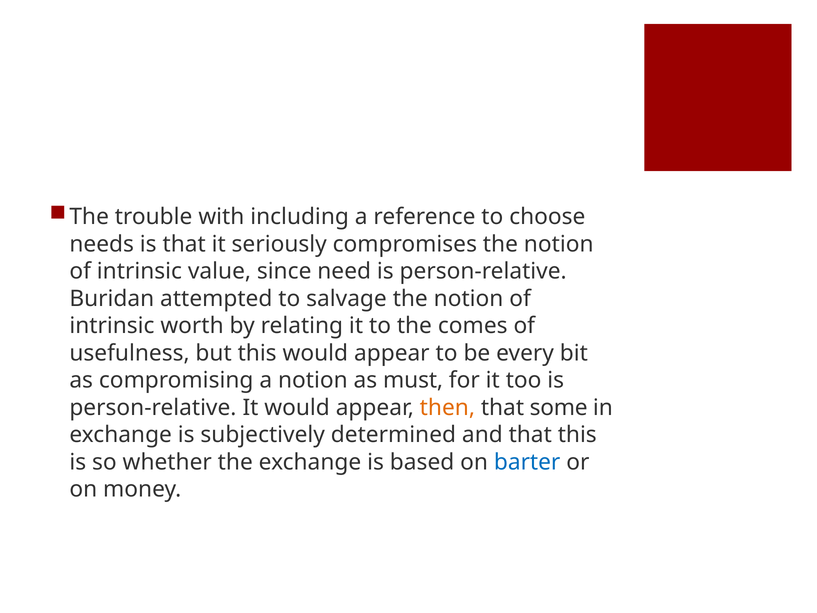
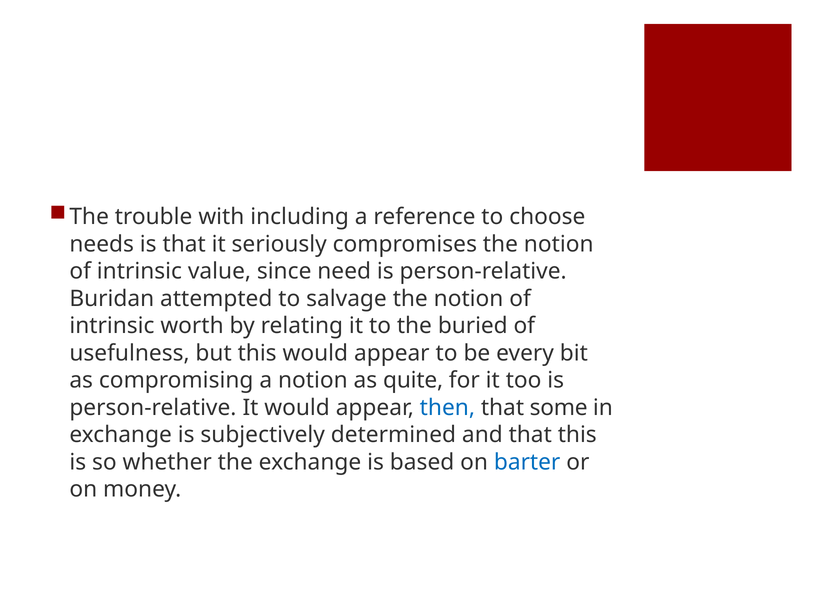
comes: comes -> buried
must: must -> quite
then colour: orange -> blue
